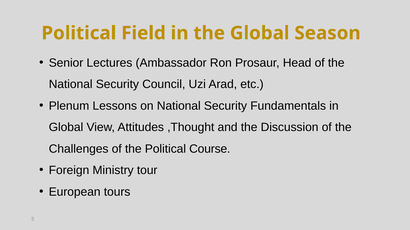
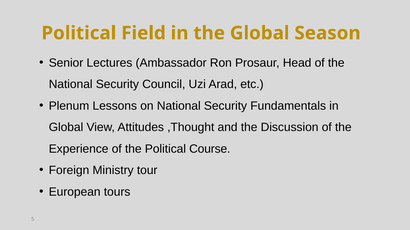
Challenges: Challenges -> Experience
